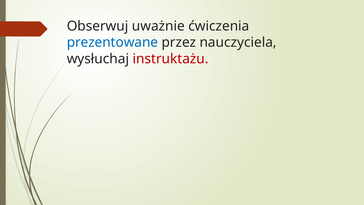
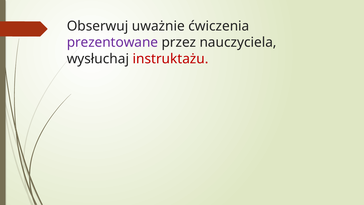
prezentowane colour: blue -> purple
